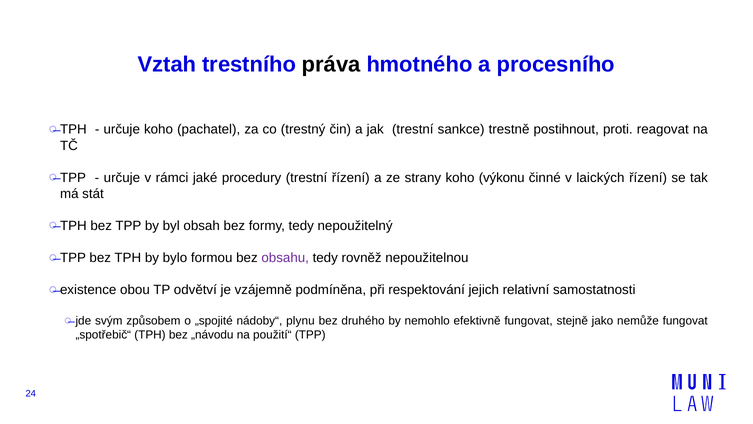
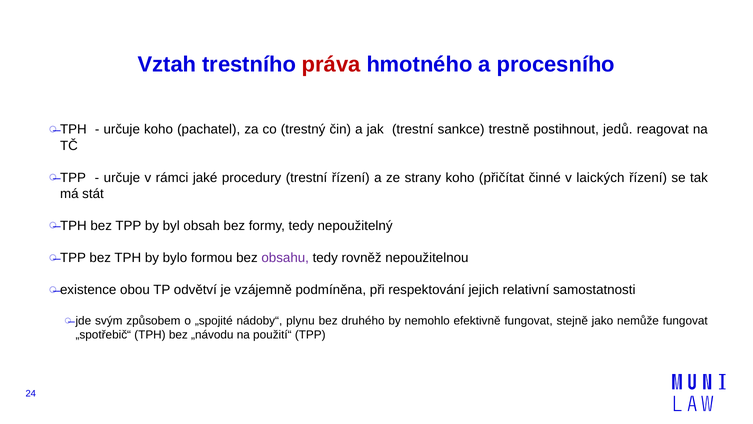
práva colour: black -> red
proti: proti -> jedů
výkonu: výkonu -> přičítat
